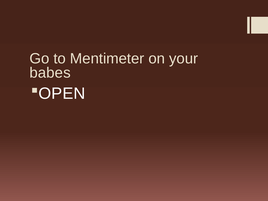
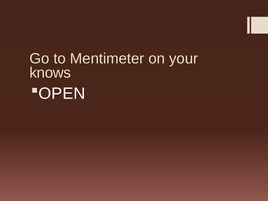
babes: babes -> knows
